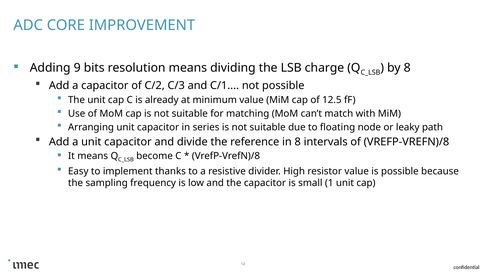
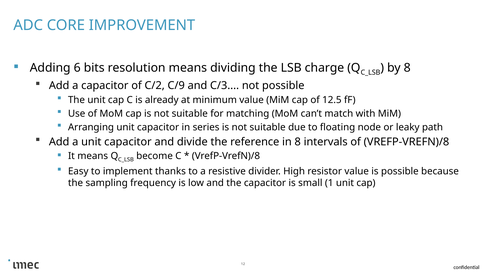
9: 9 -> 6
C/3: C/3 -> C/9
C/1: C/1 -> C/3
